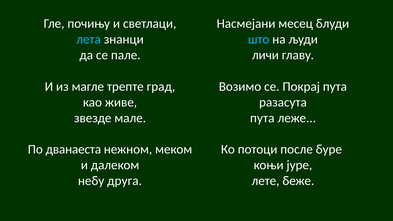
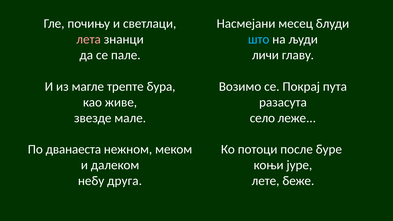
лета colour: light blue -> pink
град: град -> бура
пута at (262, 118): пута -> село
